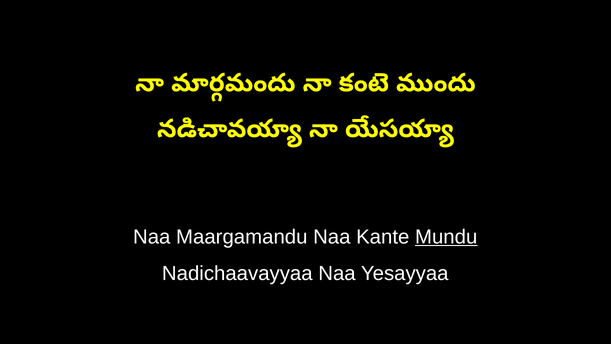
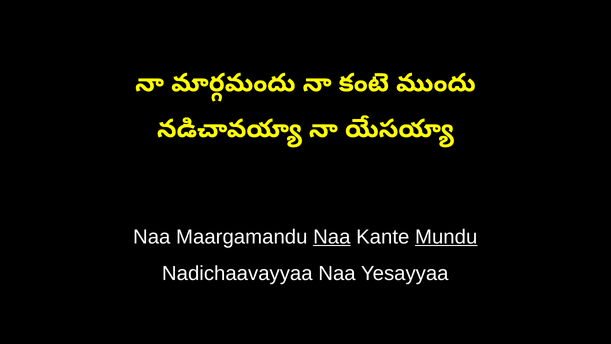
Naa at (332, 237) underline: none -> present
